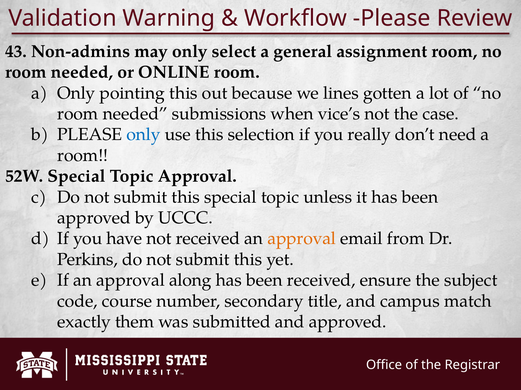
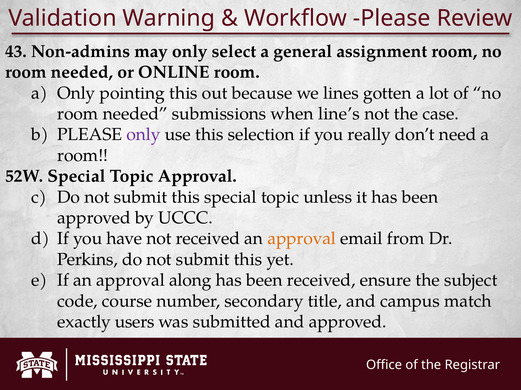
vice’s: vice’s -> line’s
only at (143, 135) colour: blue -> purple
them: them -> users
